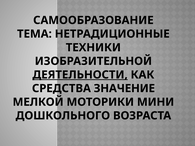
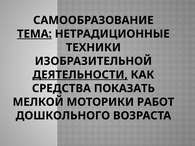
ТЕМА underline: none -> present
ЗНАЧЕНИЕ: ЗНАЧЕНИЕ -> ПОКАЗАТЬ
МИНИ: МИНИ -> РАБОТ
